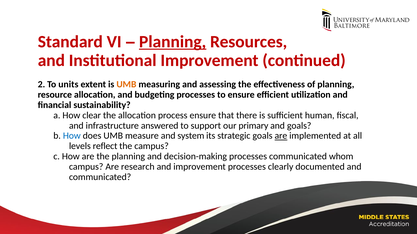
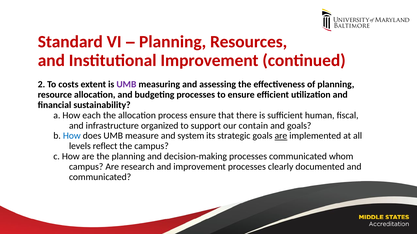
Planning at (173, 42) underline: present -> none
units: units -> costs
UMB at (126, 85) colour: orange -> purple
clear: clear -> each
answered: answered -> organized
primary: primary -> contain
